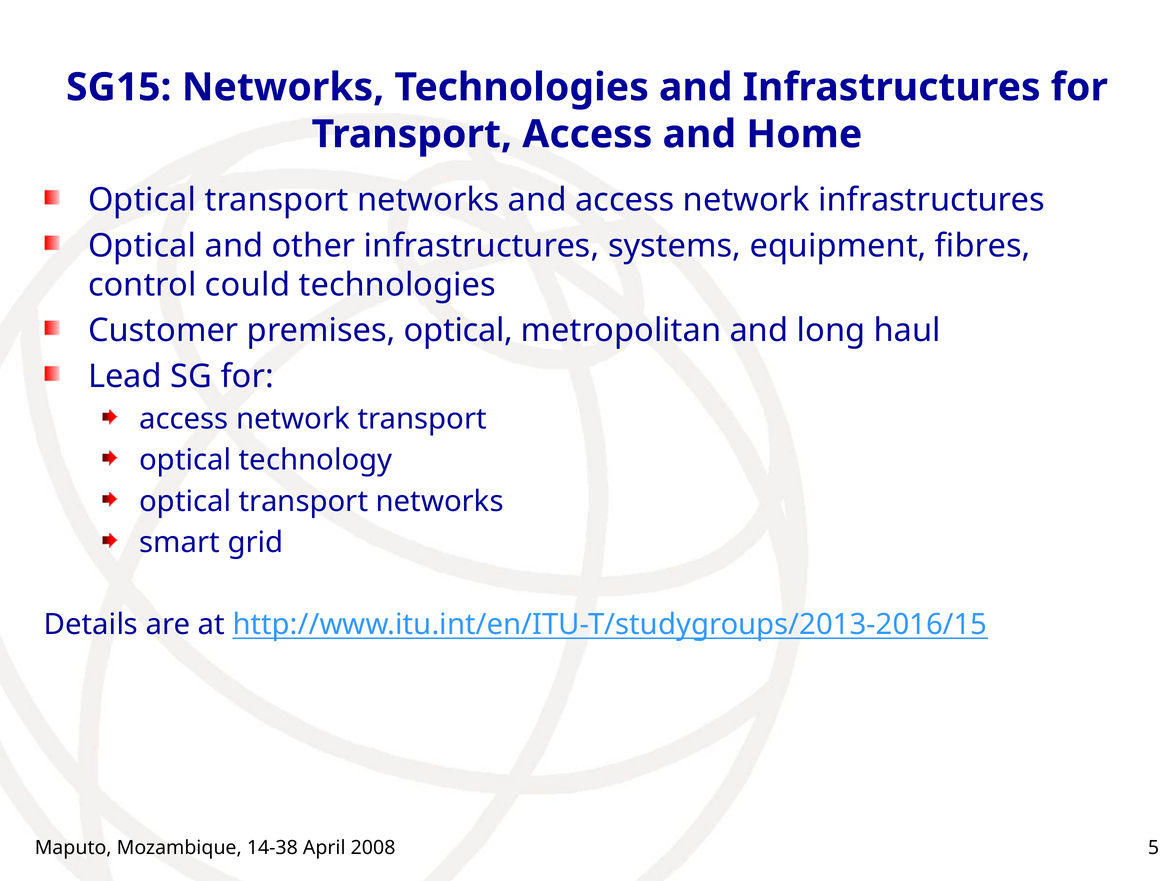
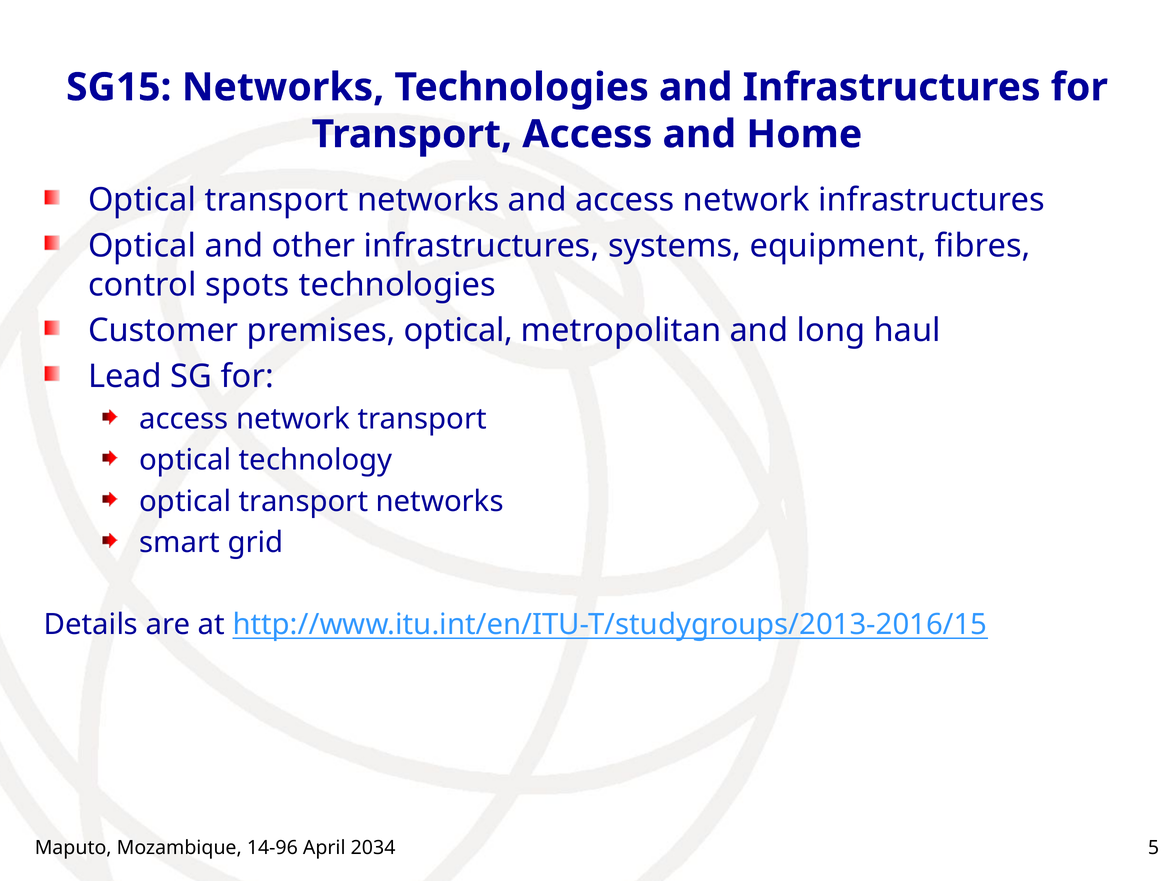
could: could -> spots
14-38: 14-38 -> 14-96
2008: 2008 -> 2034
